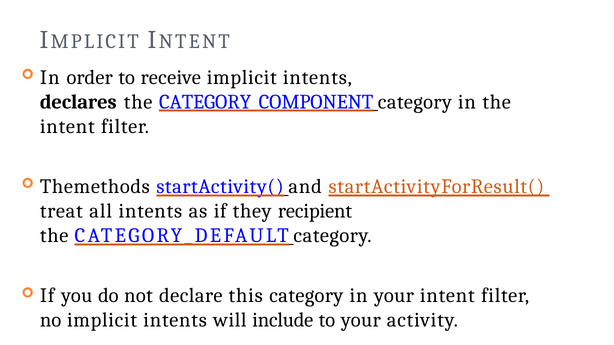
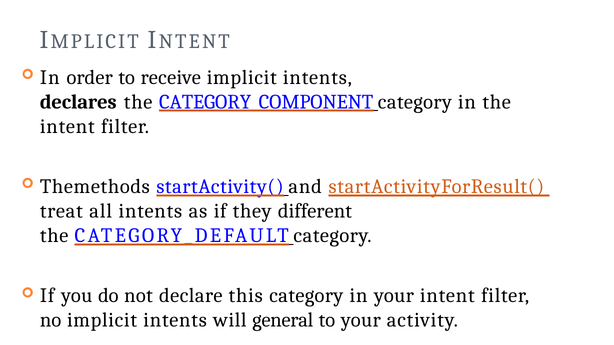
recipient: recipient -> different
include: include -> general
